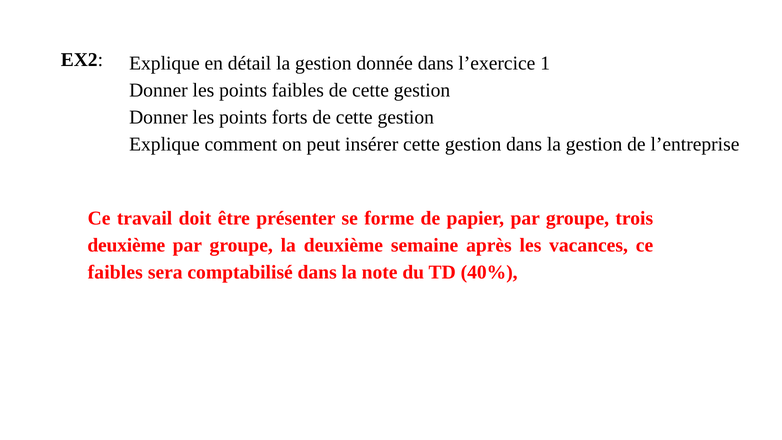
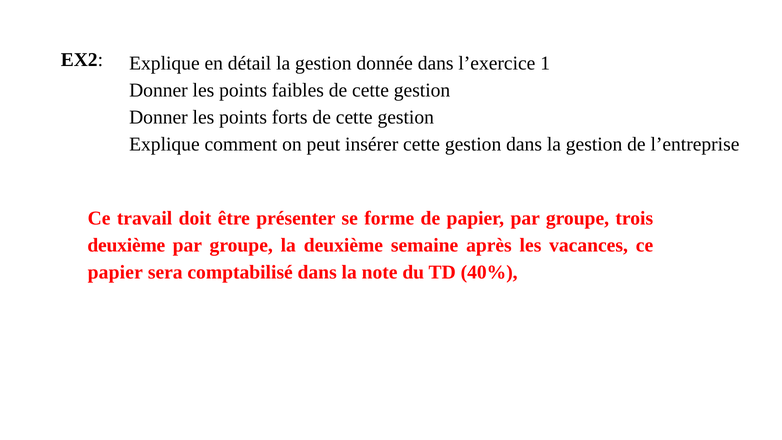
faibles at (115, 272): faibles -> papier
